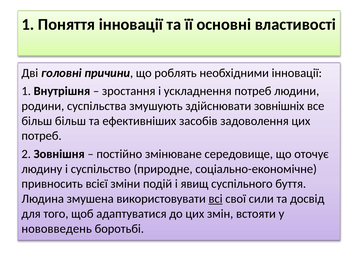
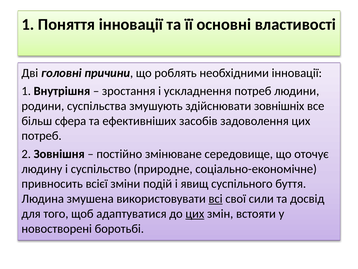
більш більш: більш -> сфера
цих at (195, 213) underline: none -> present
нововведень: нововведень -> новостворені
